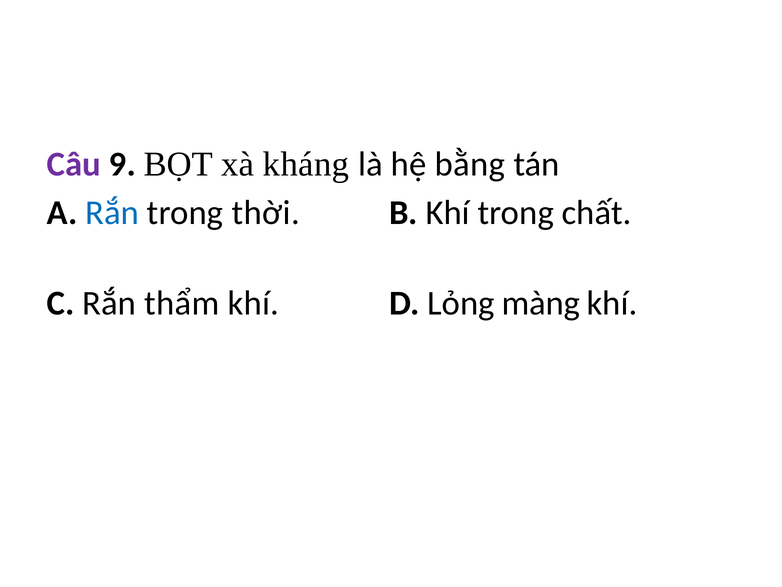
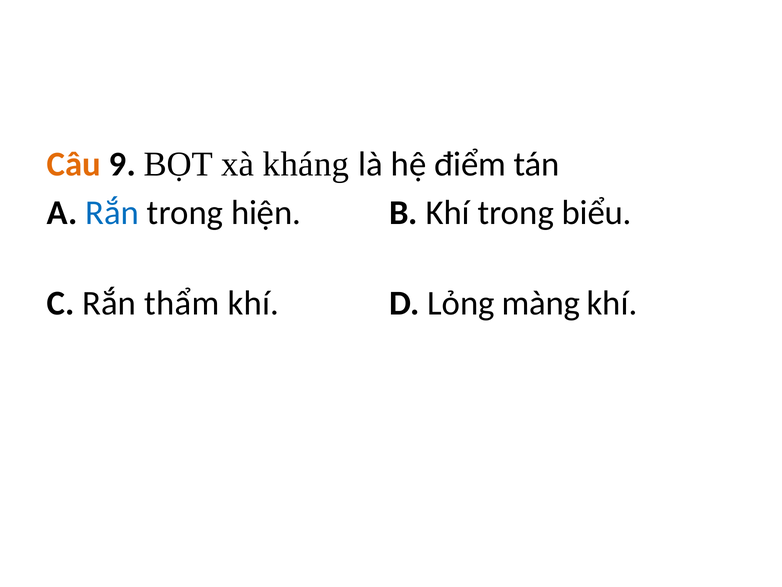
Câu colour: purple -> orange
bằng: bằng -> điểm
thời: thời -> hiện
chất: chất -> biểu
